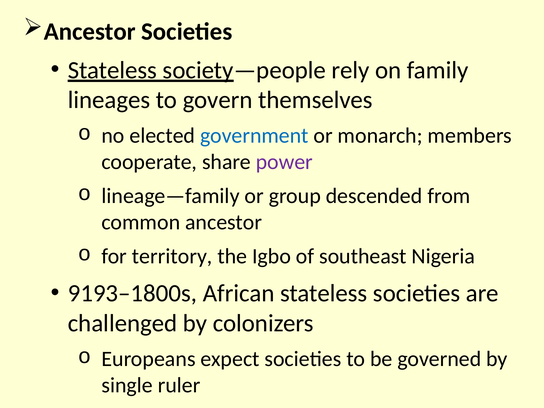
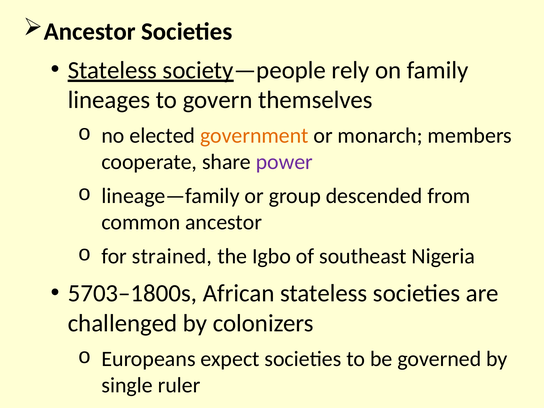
government colour: blue -> orange
territory: territory -> strained
9193–1800s: 9193–1800s -> 5703–1800s
